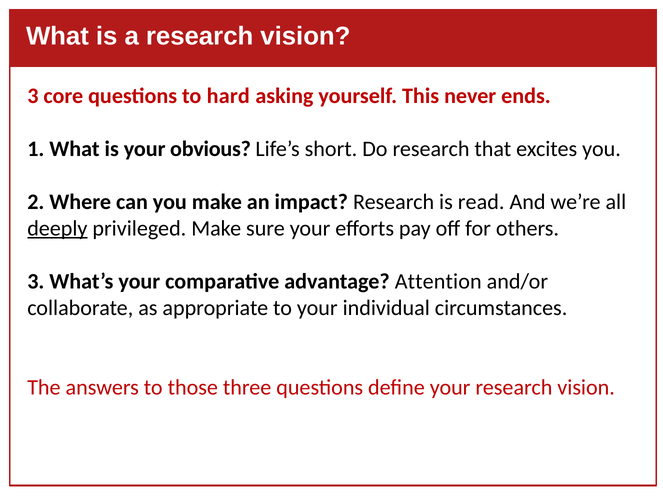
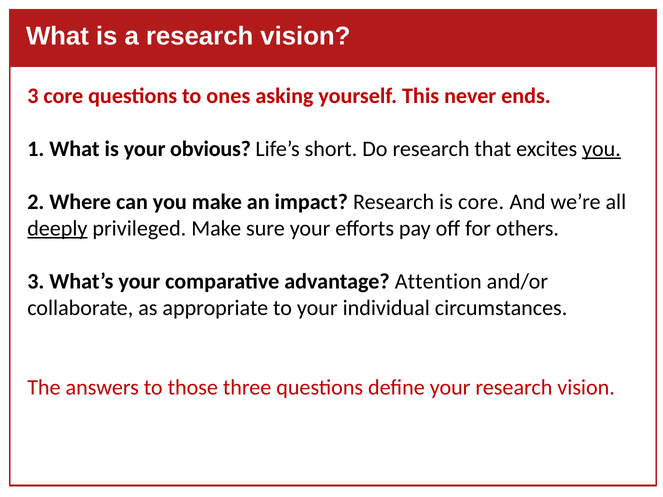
hard: hard -> ones
you at (602, 149) underline: none -> present
is read: read -> core
